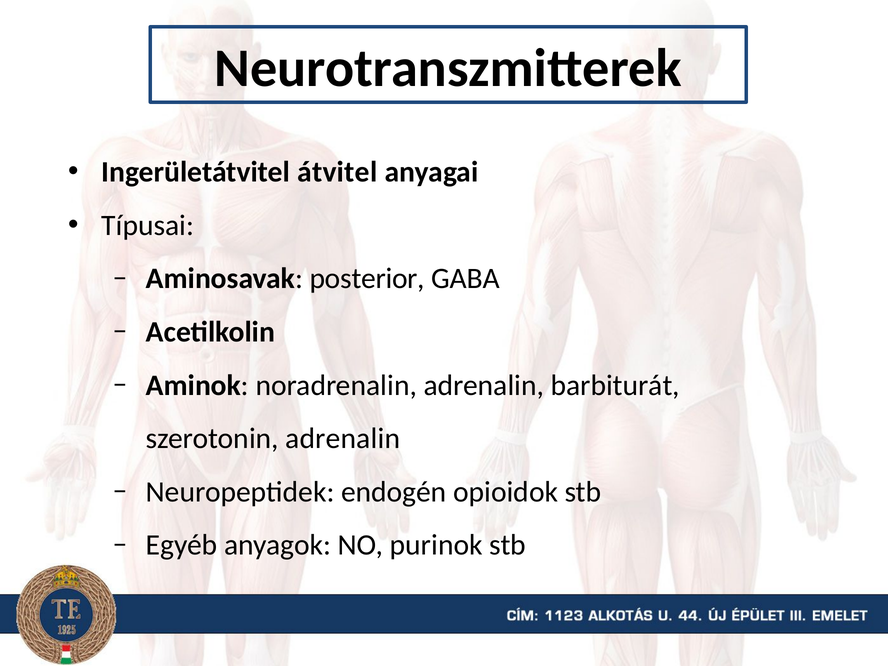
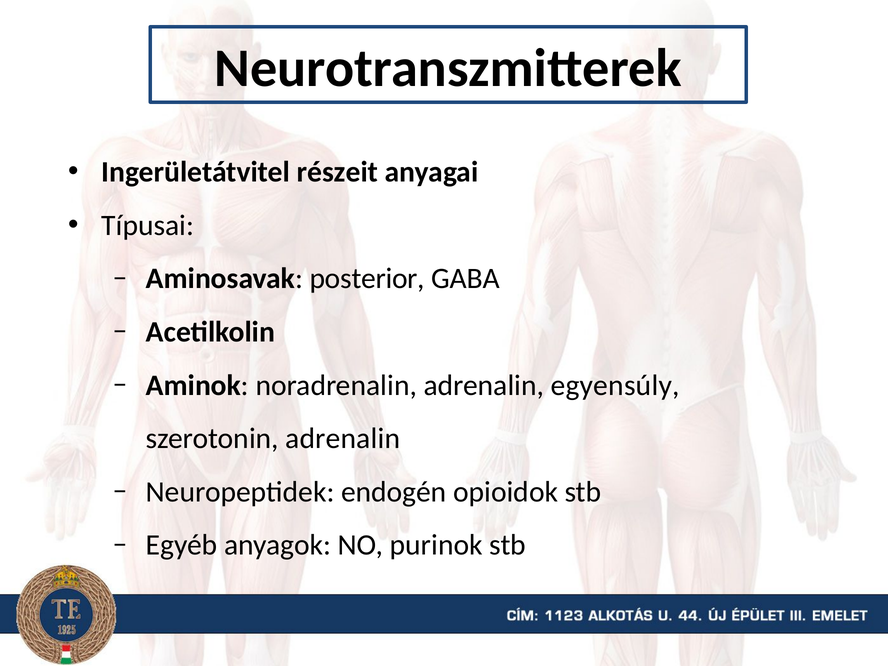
átvitel: átvitel -> részeit
barbiturát: barbiturát -> egyensúly
